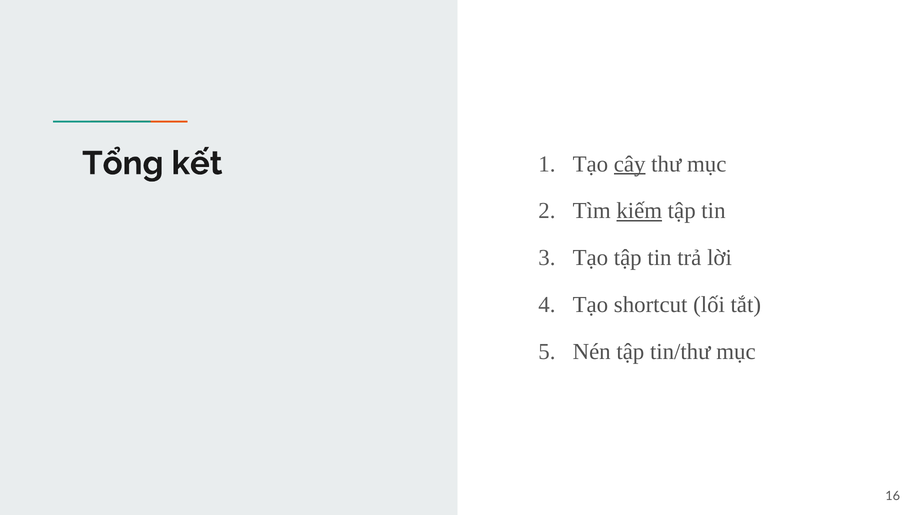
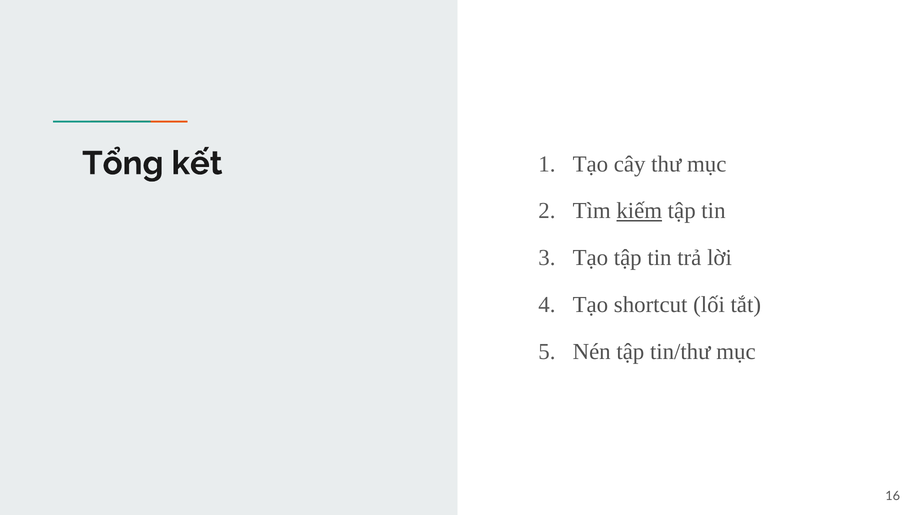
cây underline: present -> none
